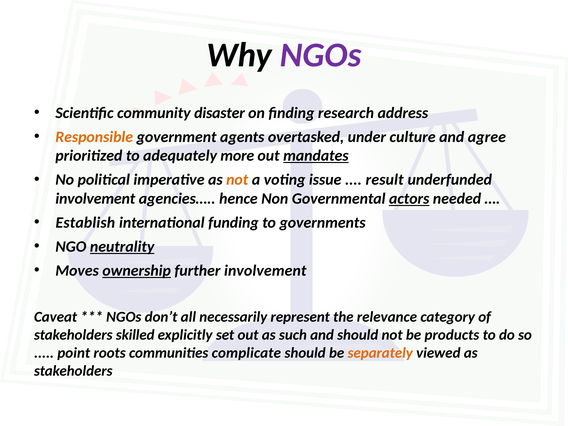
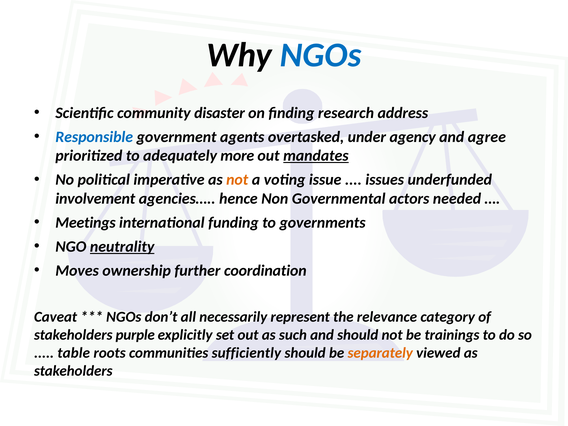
NGOs at (321, 55) colour: purple -> blue
Responsible colour: orange -> blue
culture: culture -> agency
result: result -> issues
actors underline: present -> none
Establish: Establish -> Meetings
ownership underline: present -> none
further involvement: involvement -> coordination
skilled: skilled -> purple
products: products -> trainings
point: point -> table
complicate: complicate -> sufficiently
